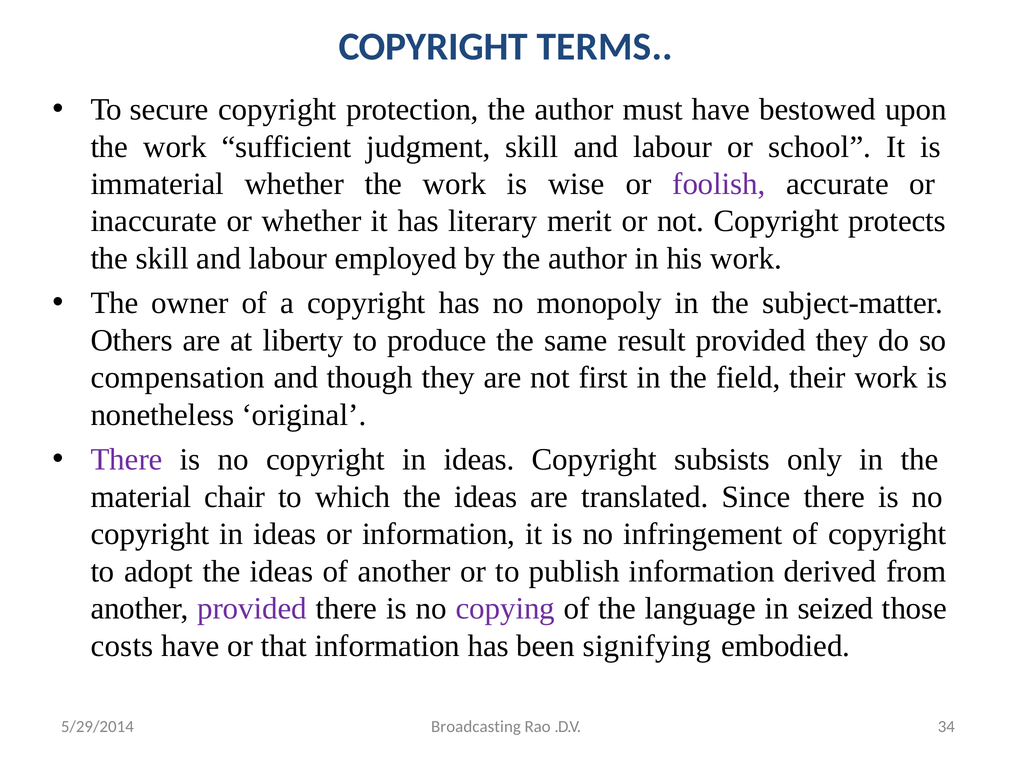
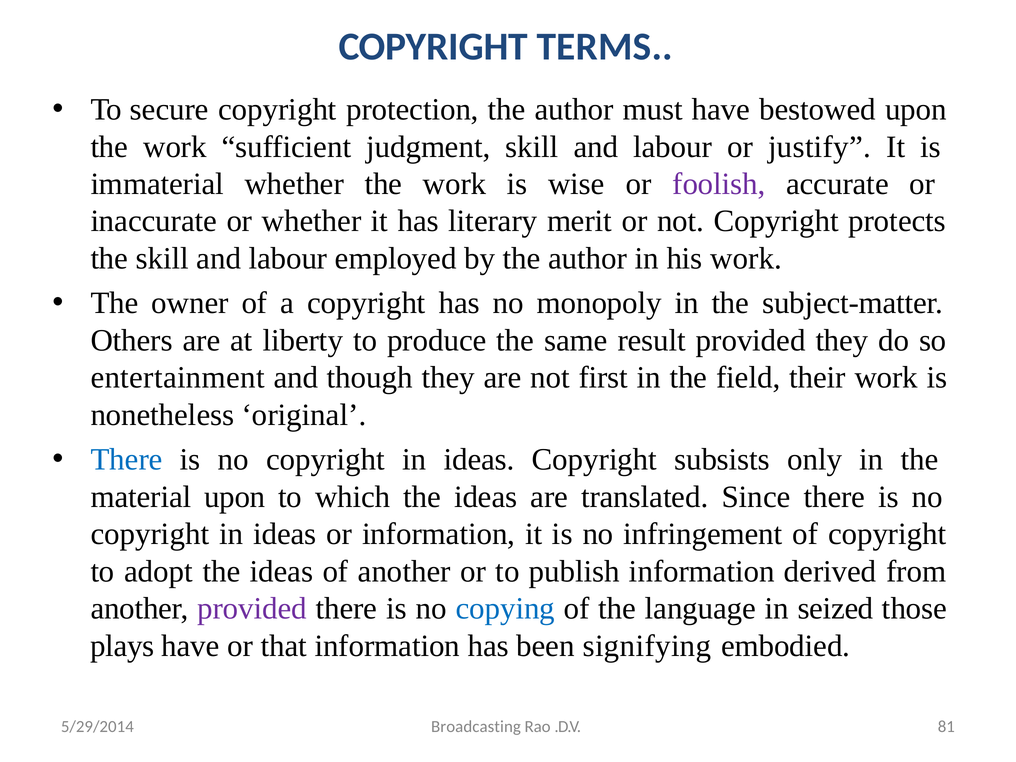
school: school -> justify
compensation: compensation -> entertainment
There at (127, 460) colour: purple -> blue
material chair: chair -> upon
copying colour: purple -> blue
costs: costs -> plays
34: 34 -> 81
